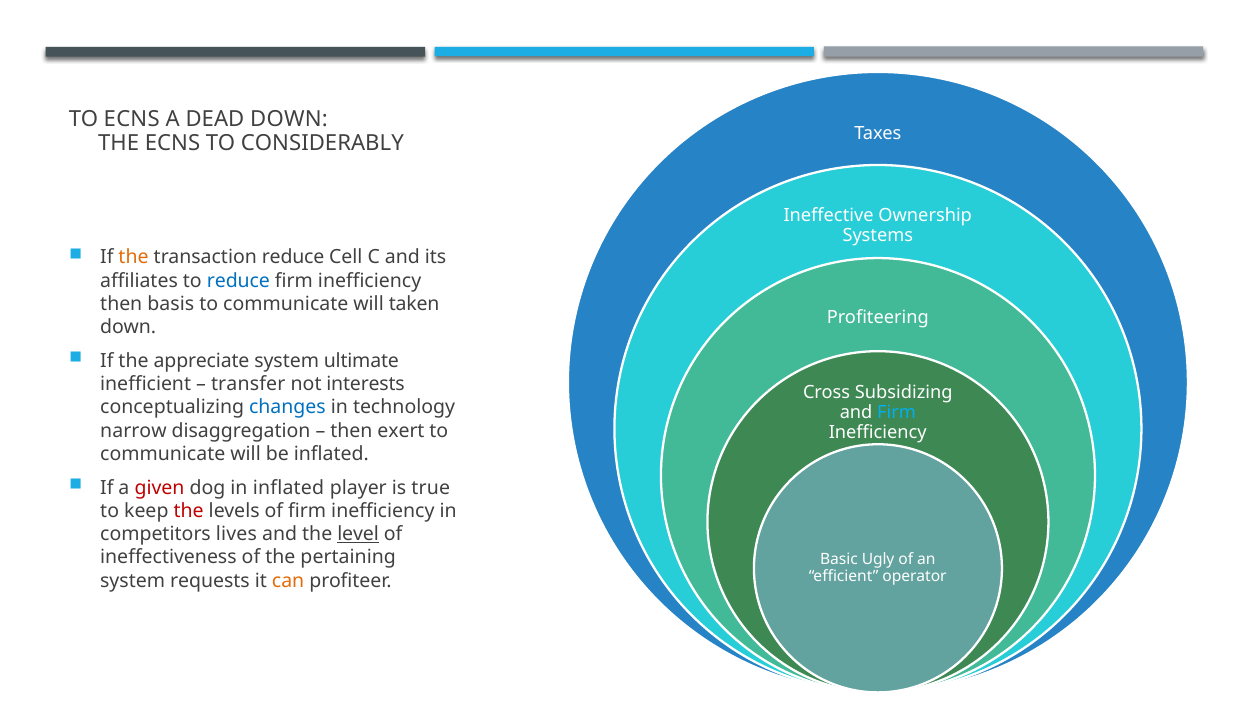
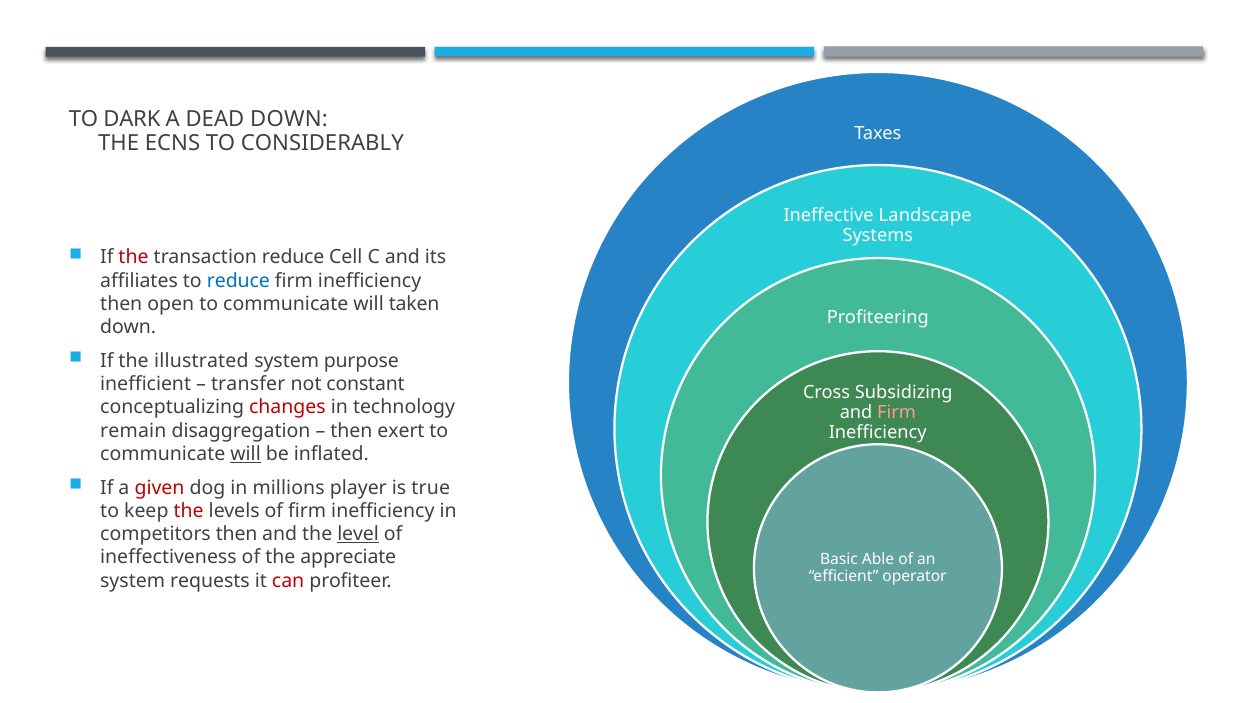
TO ECNS: ECNS -> DARK
Ownership: Ownership -> Landscape
the at (134, 257) colour: orange -> red
basis: basis -> open
appreciate: appreciate -> illustrated
ultimate: ultimate -> purpose
interests: interests -> constant
changes colour: blue -> red
Firm at (897, 412) colour: light blue -> pink
narrow: narrow -> remain
will at (246, 454) underline: none -> present
in inflated: inflated -> millions
competitors lives: lives -> then
pertaining: pertaining -> appreciate
Ugly: Ugly -> Able
can colour: orange -> red
